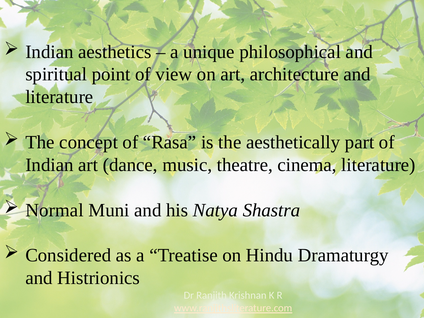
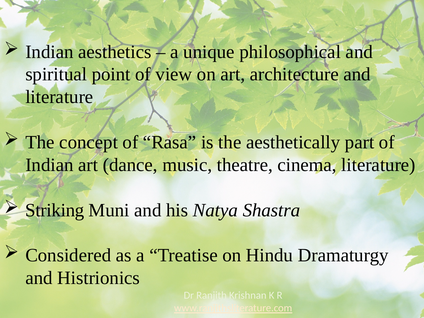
Normal: Normal -> Striking
